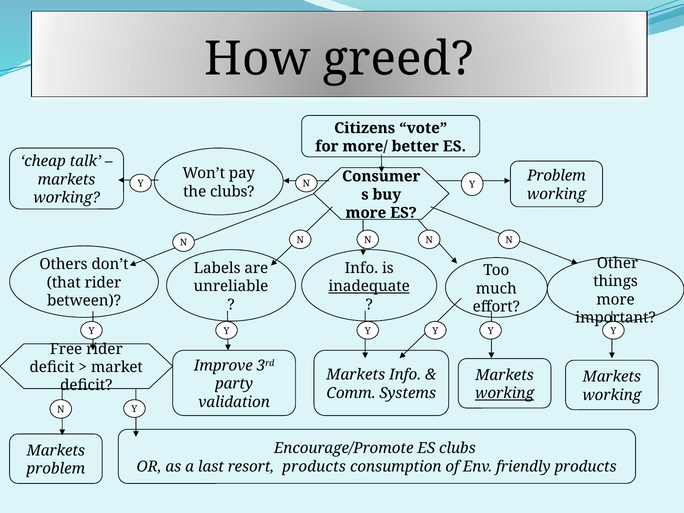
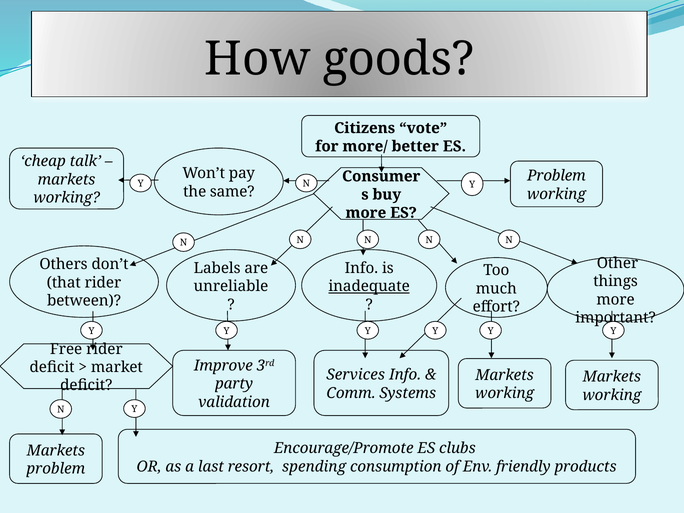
greed: greed -> goods
the clubs: clubs -> same
Markets at (356, 375): Markets -> Services
working at (505, 393) underline: present -> none
resort products: products -> spending
